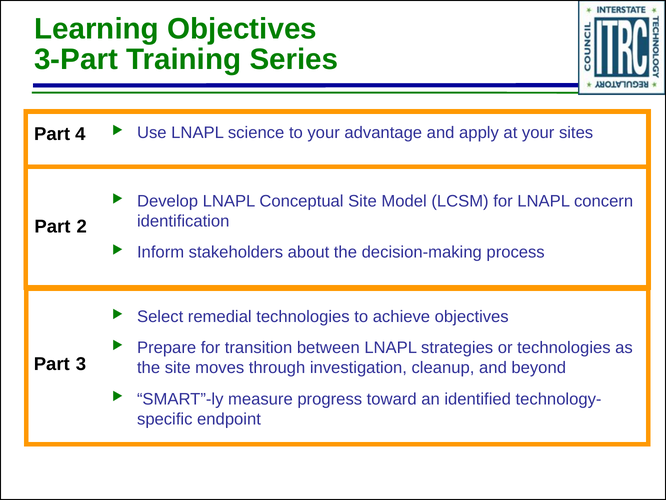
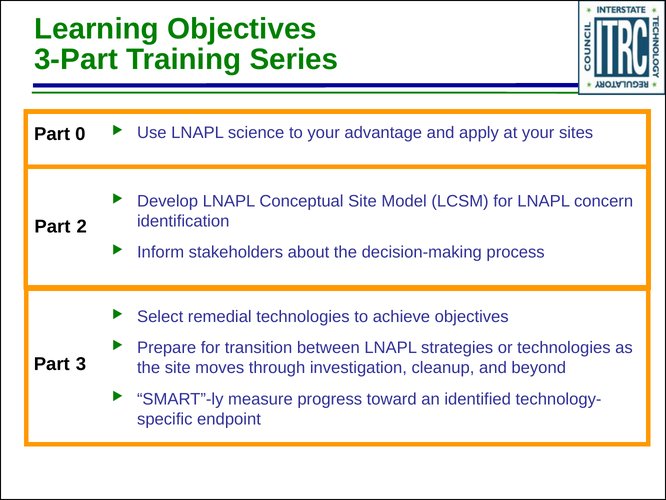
4: 4 -> 0
